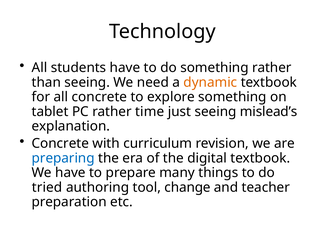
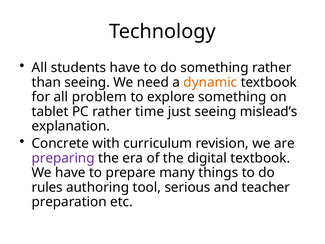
all concrete: concrete -> problem
preparing colour: blue -> purple
tried: tried -> rules
change: change -> serious
